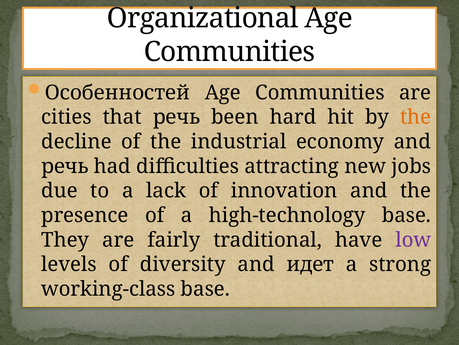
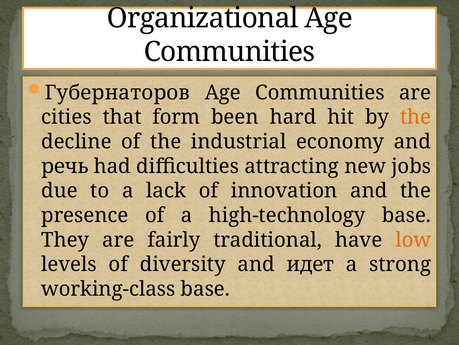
Особенностей: Особенностей -> Губернаторов
that речь: речь -> form
low colour: purple -> orange
